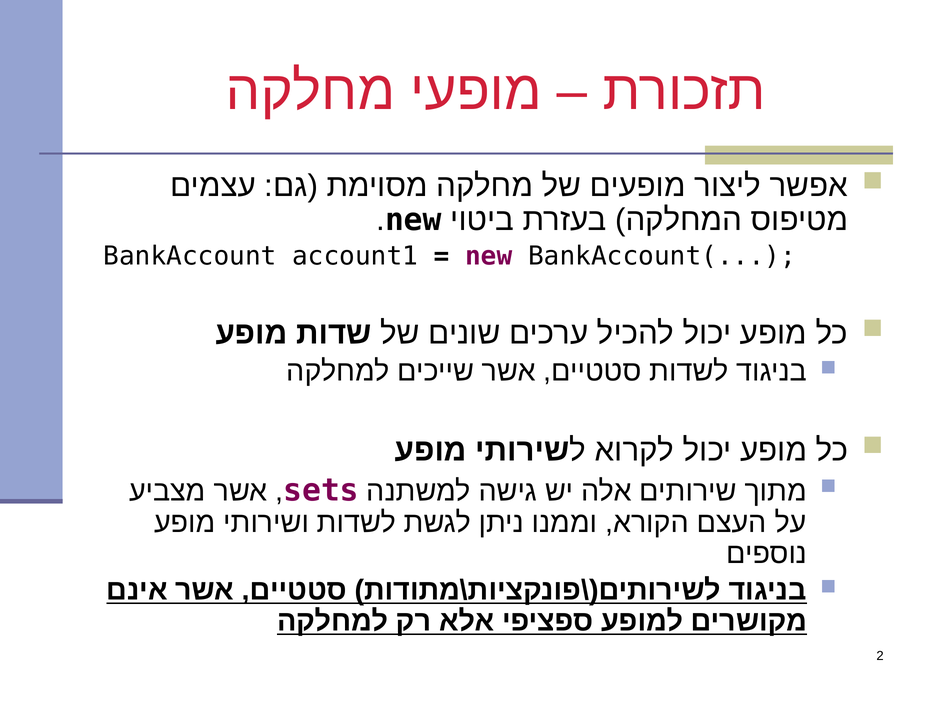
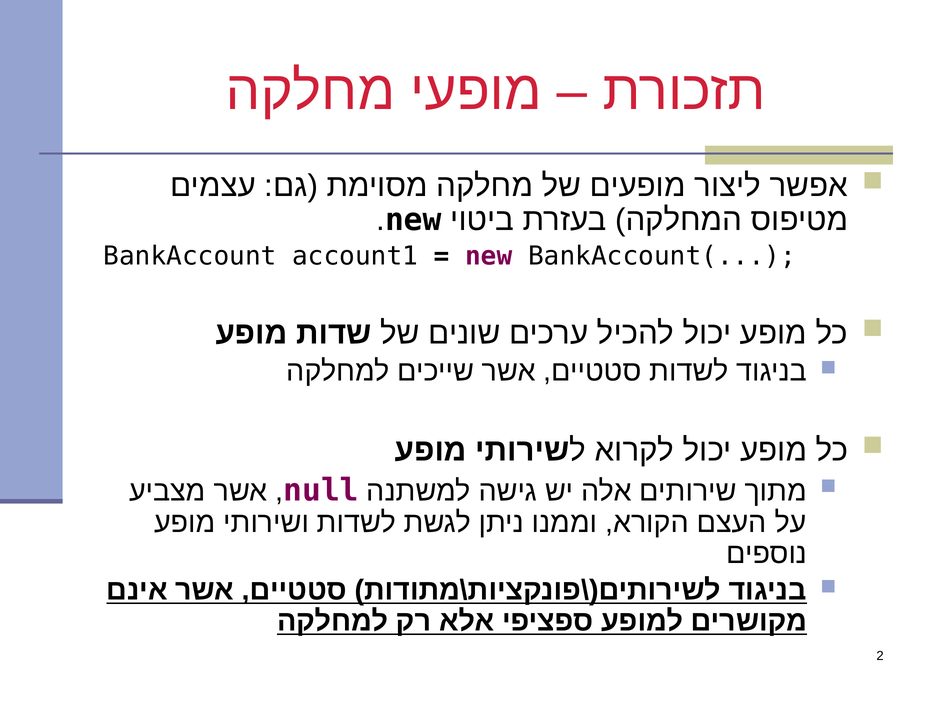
sets: sets -> null
